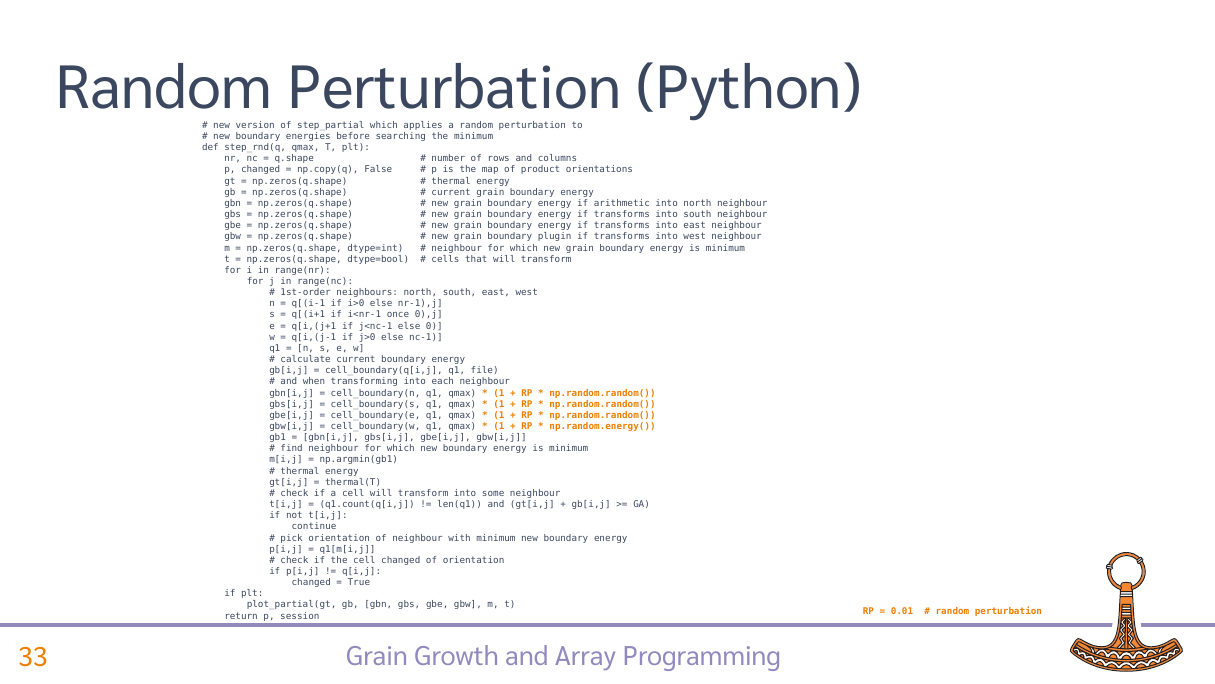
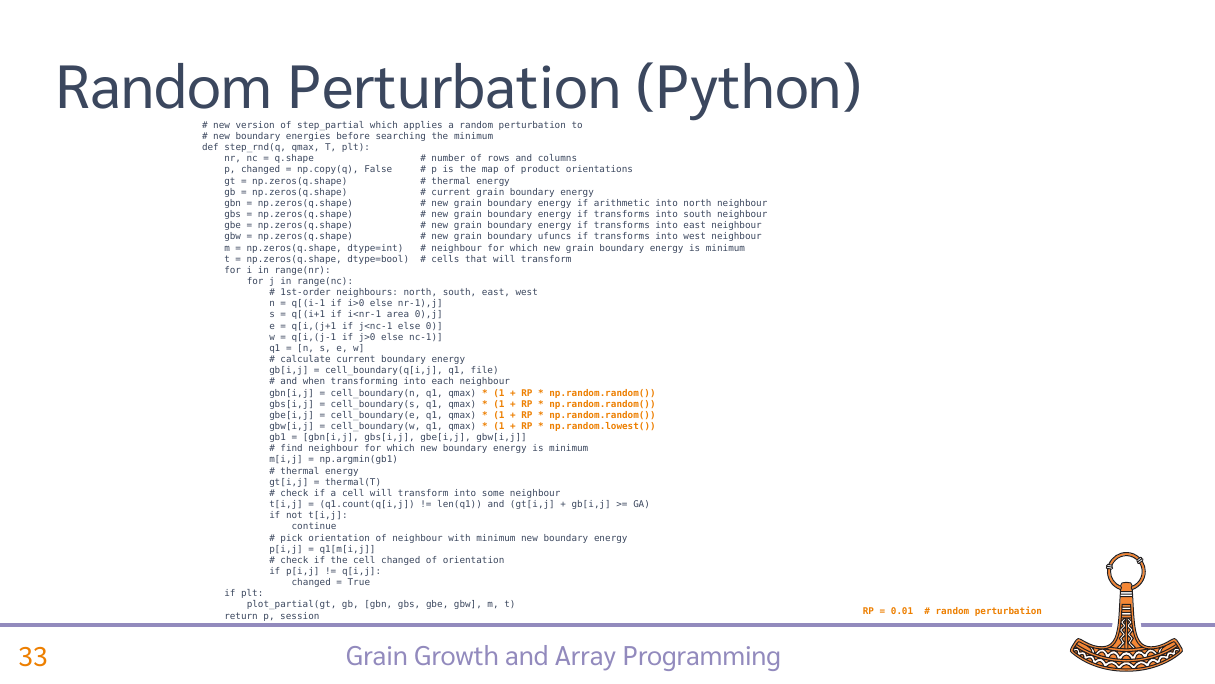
plugin: plugin -> ufuncs
once: once -> area
np.random.energy(: np.random.energy( -> np.random.lowest(
